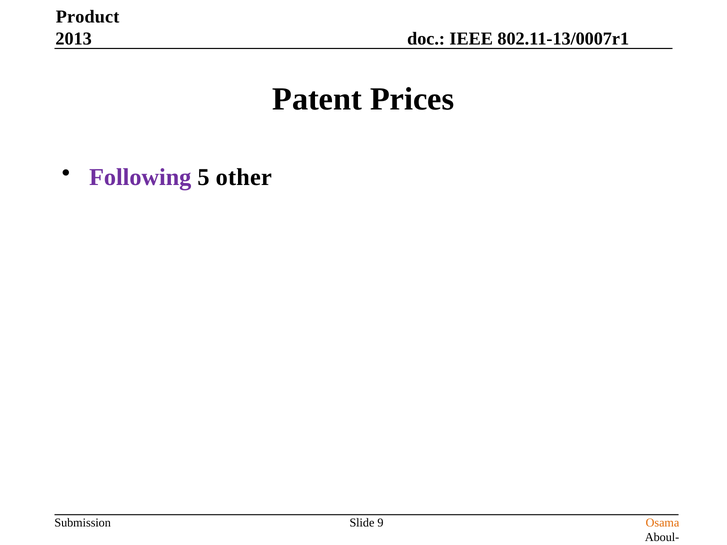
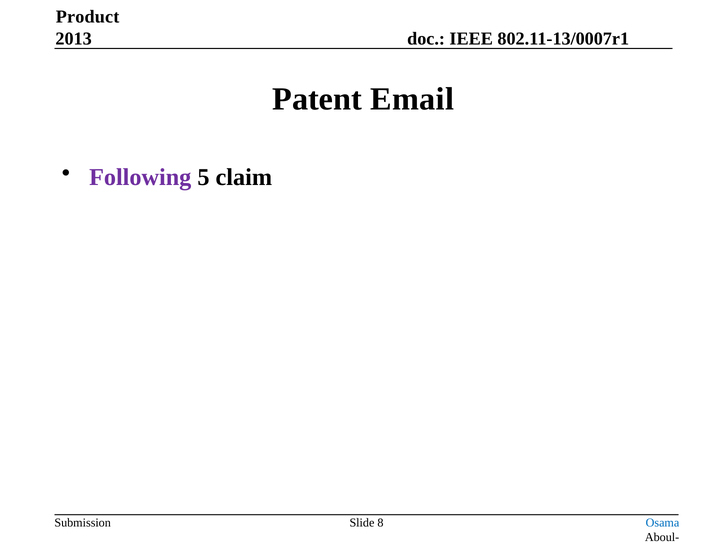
Prices: Prices -> Email
other: other -> claim
9: 9 -> 8
Osama colour: orange -> blue
